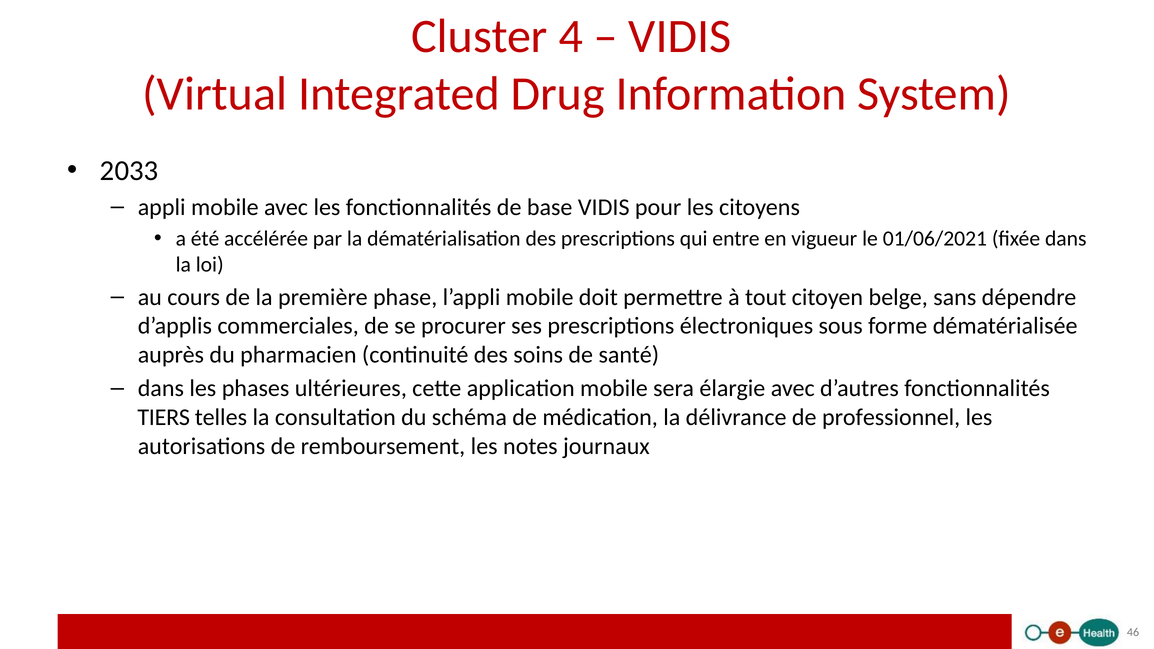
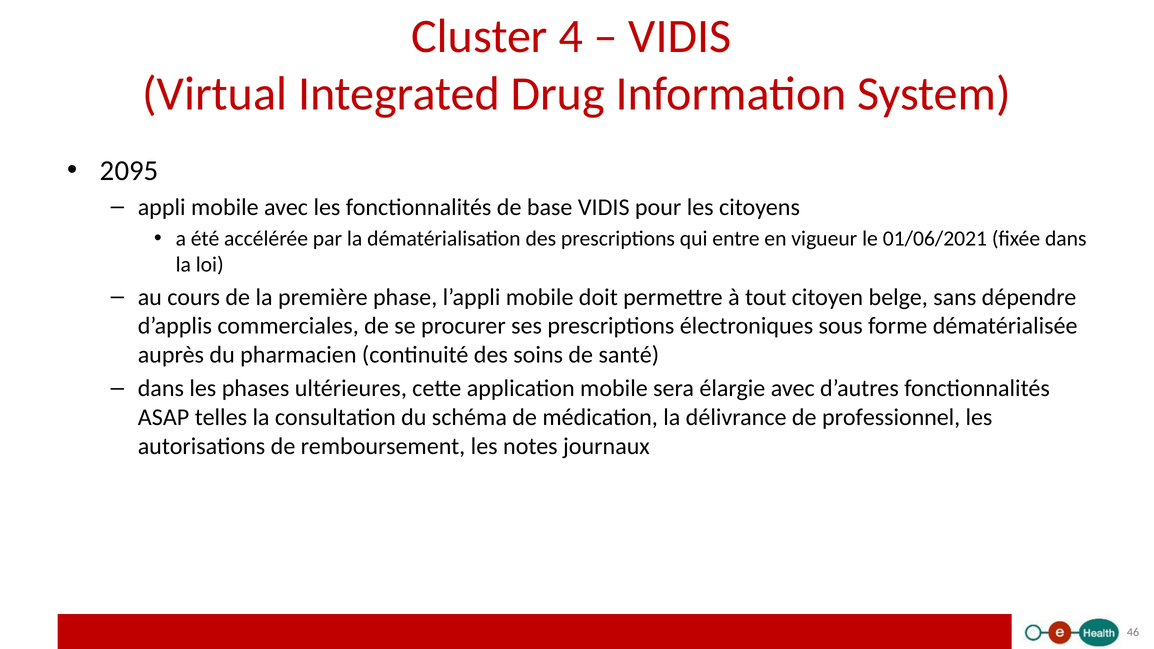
2033: 2033 -> 2095
TIERS: TIERS -> ASAP
